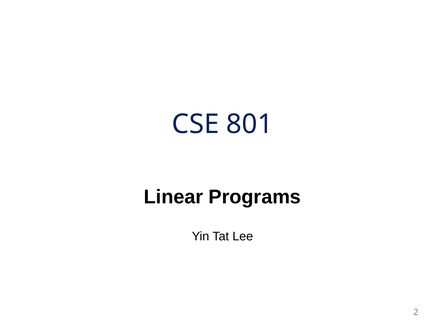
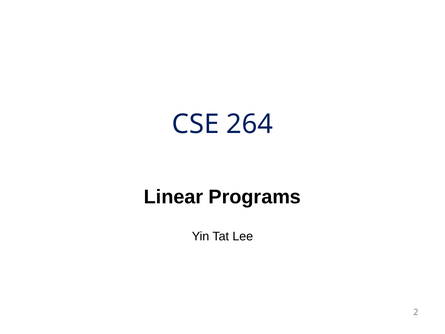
801: 801 -> 264
